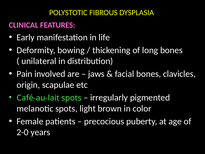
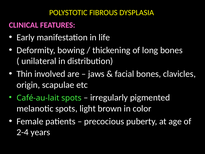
Pain: Pain -> Thin
2-0: 2-0 -> 2-4
